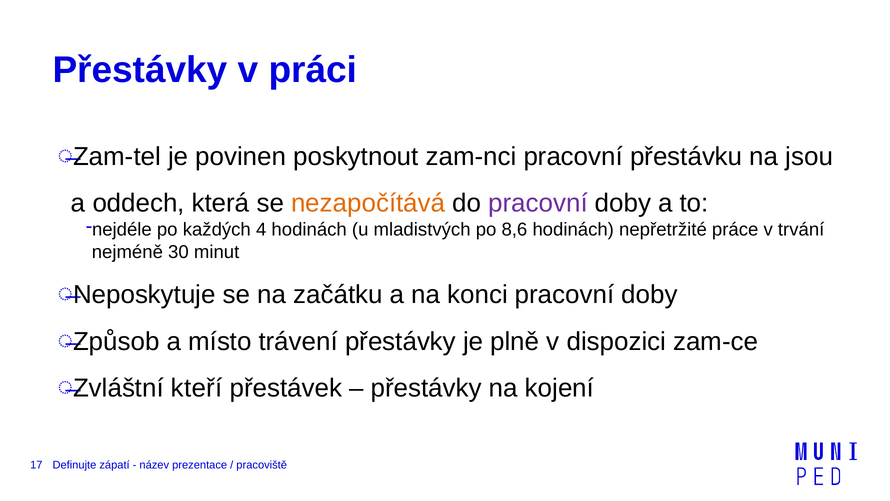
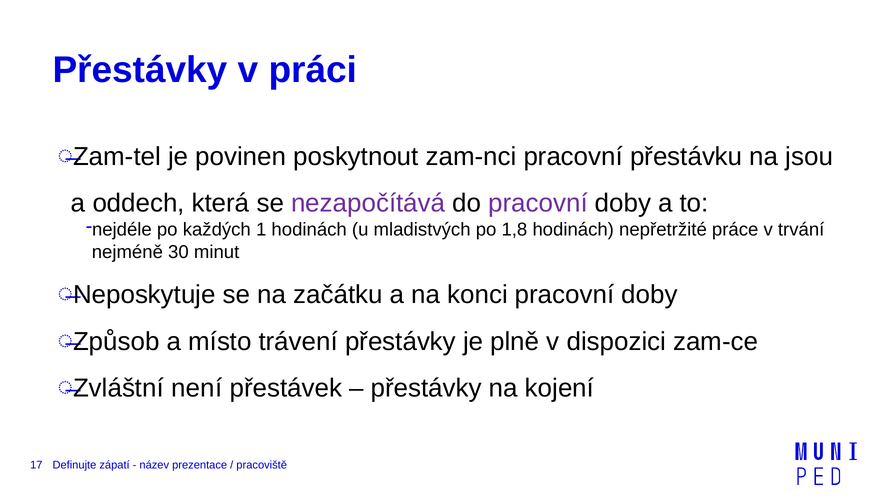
nezapočítává colour: orange -> purple
4: 4 -> 1
8,6: 8,6 -> 1,8
kteří: kteří -> není
